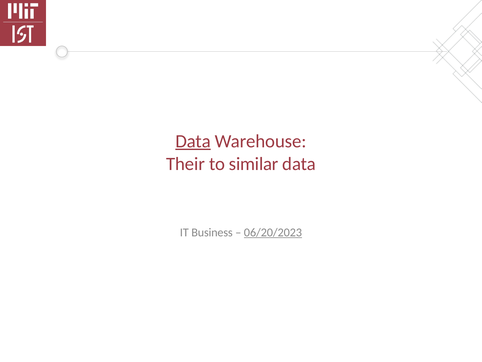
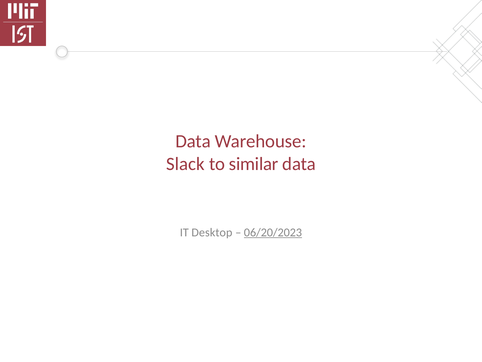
Data at (193, 141) underline: present -> none
Their: Their -> Slack
Business: Business -> Desktop
